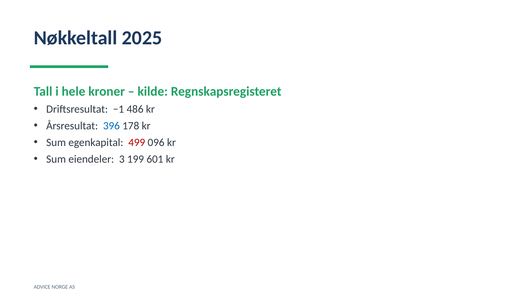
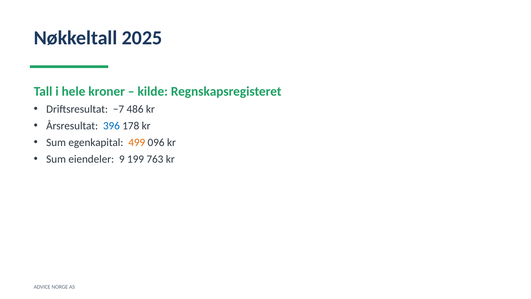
−1: −1 -> −7
499 colour: red -> orange
3: 3 -> 9
601: 601 -> 763
